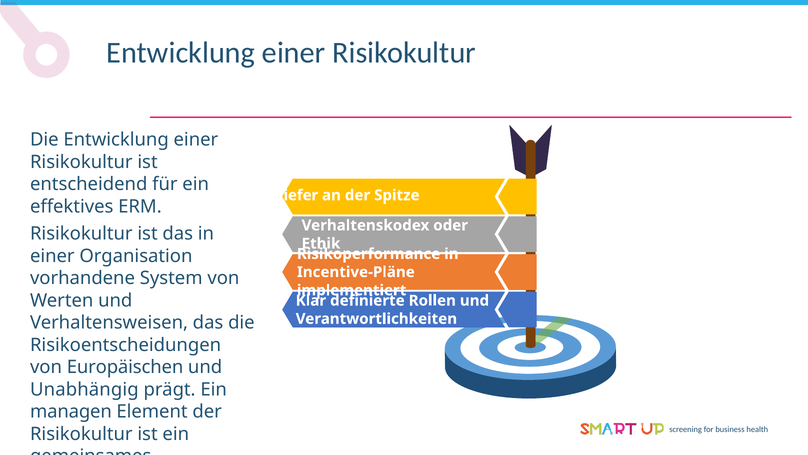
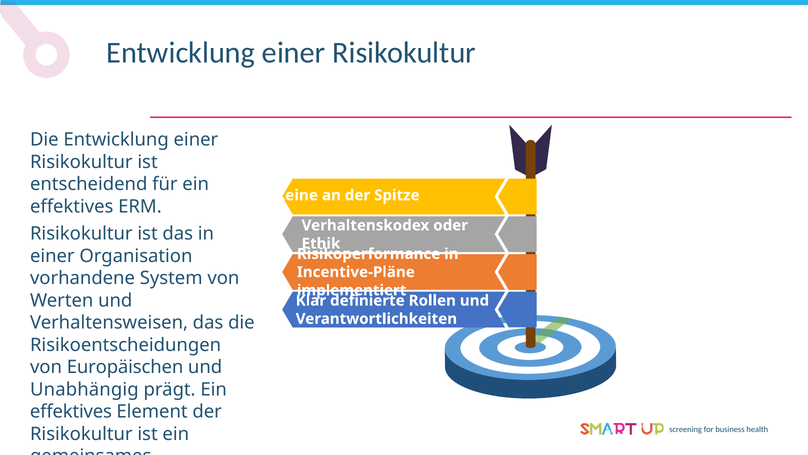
Tiefer: Tiefer -> Keine
managen at (71, 411): managen -> effektives
